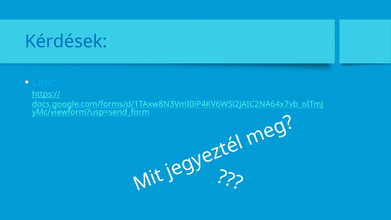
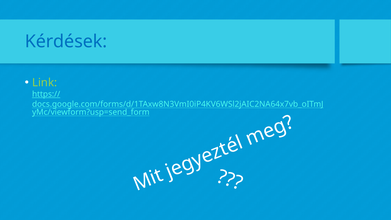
Link colour: light blue -> light green
